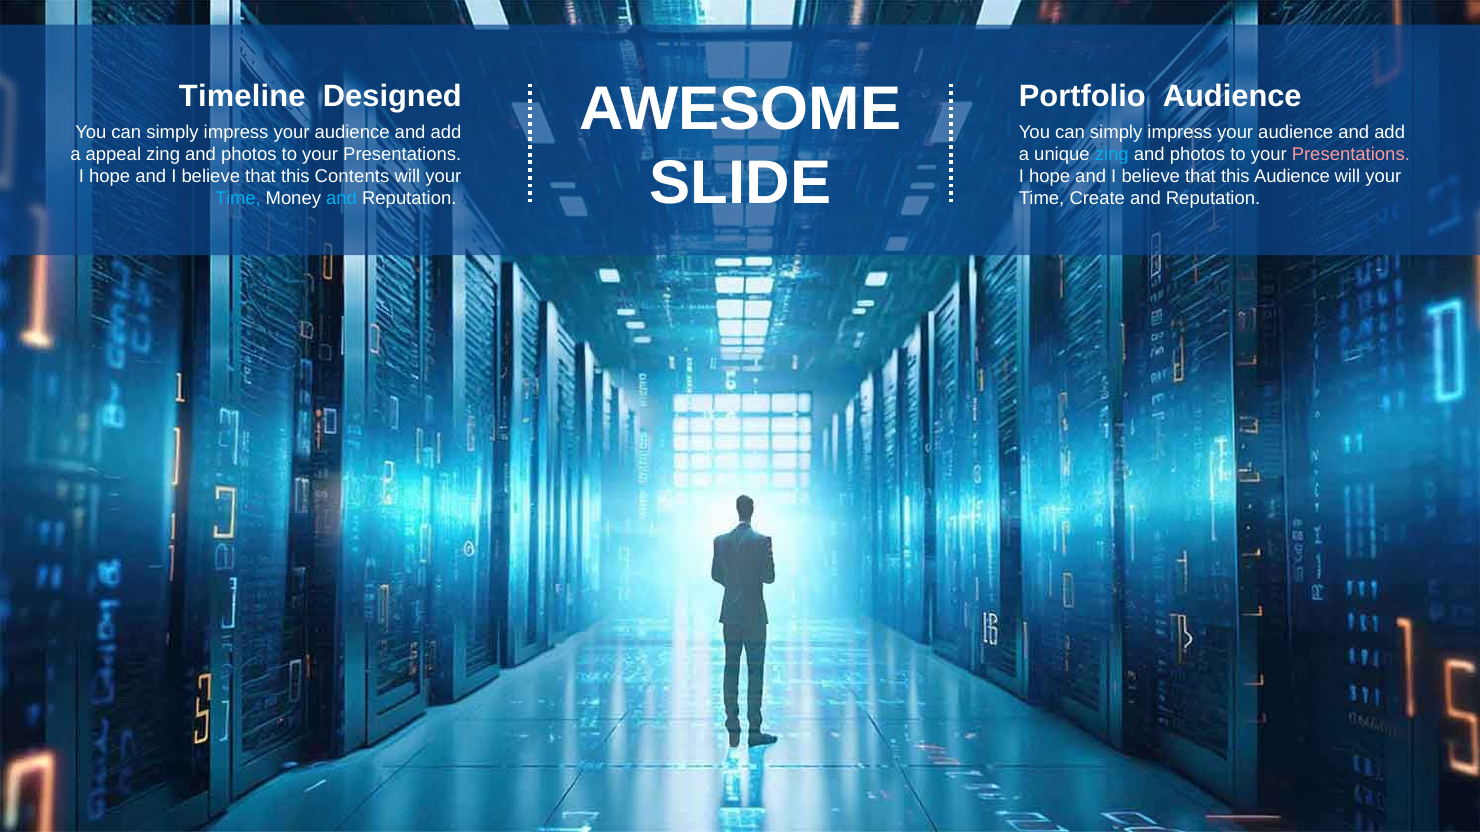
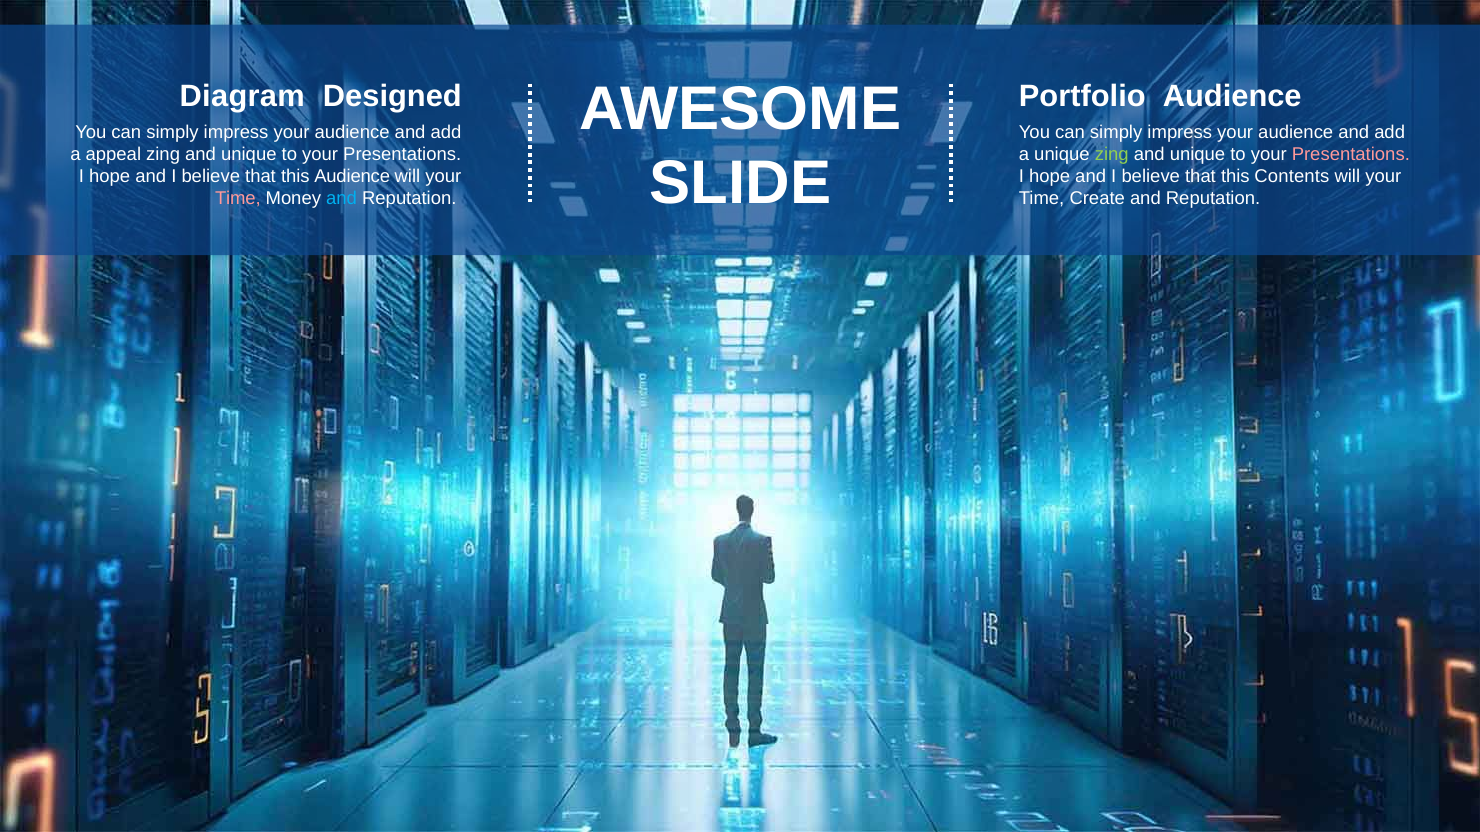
Timeline: Timeline -> Diagram
photos at (249, 154): photos -> unique
zing at (1112, 154) colour: light blue -> light green
photos at (1197, 154): photos -> unique
this Contents: Contents -> Audience
this Audience: Audience -> Contents
Time at (238, 199) colour: light blue -> pink
